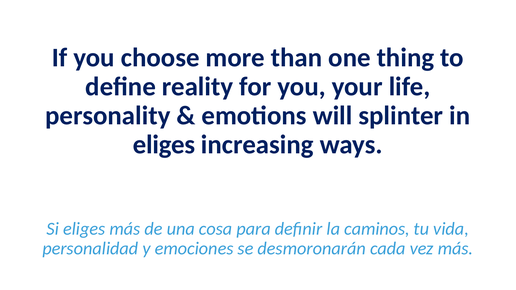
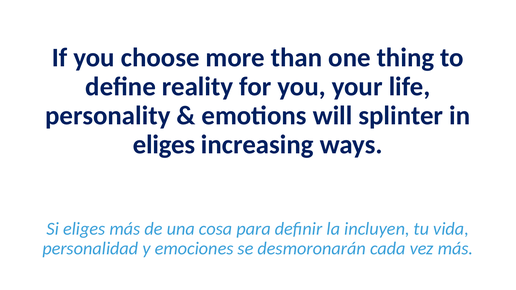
caminos: caminos -> incluyen
